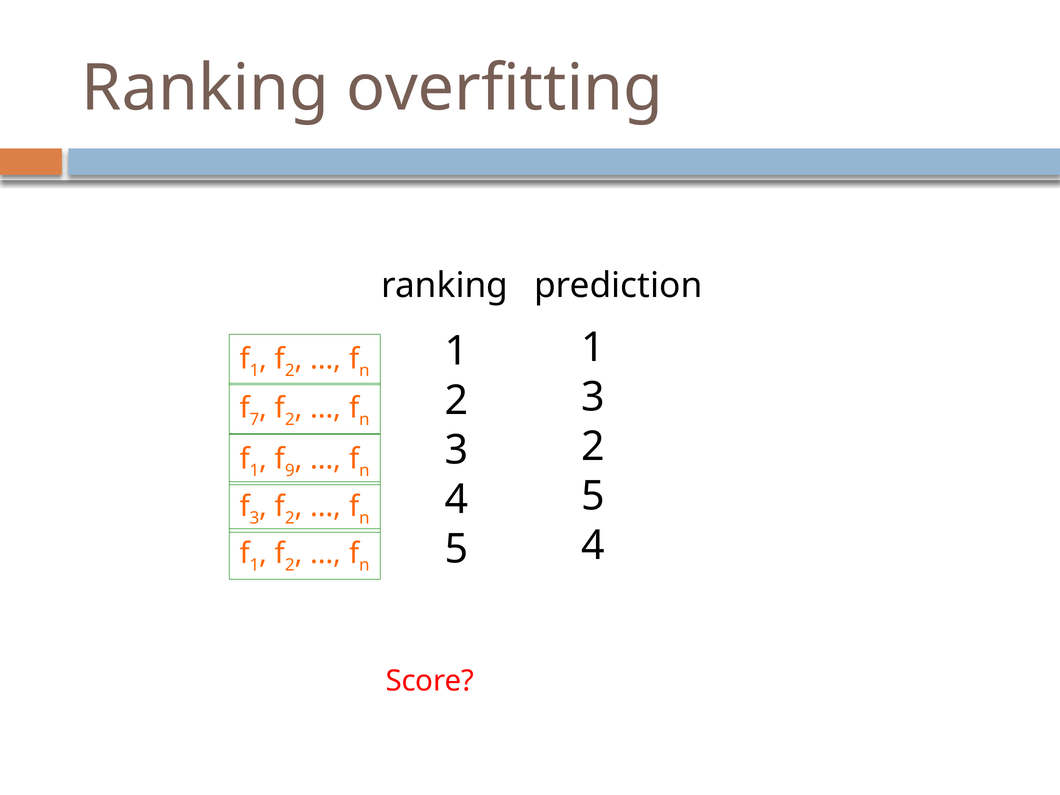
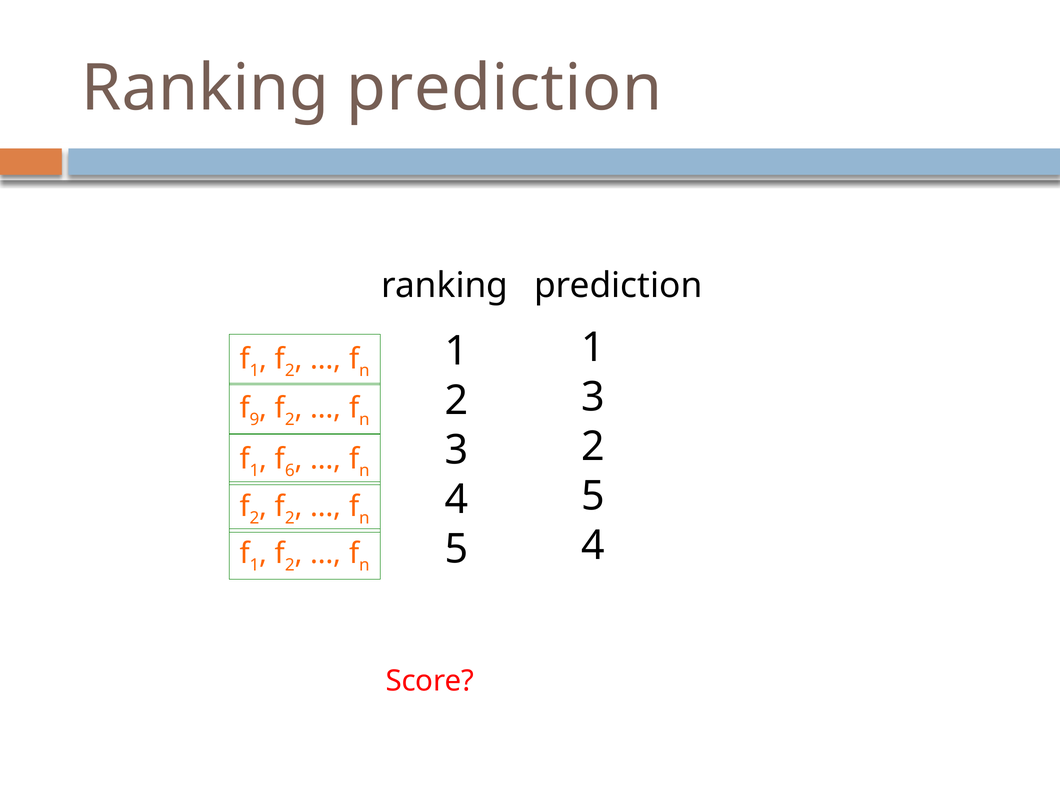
Ranking overfitting: overfitting -> prediction
7: 7 -> 9
9: 9 -> 6
3 at (254, 518): 3 -> 2
